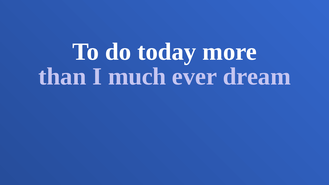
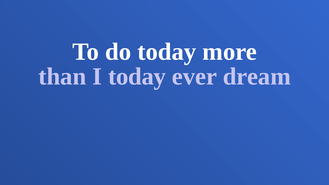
I much: much -> today
